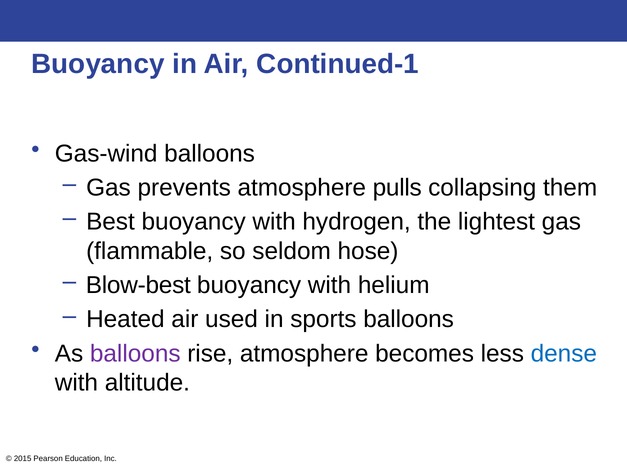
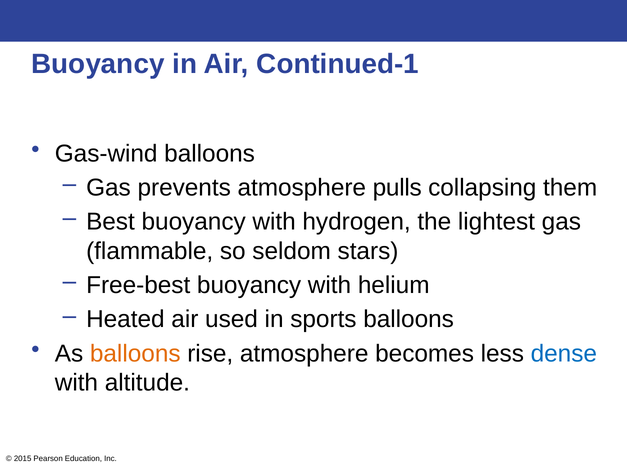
hose: hose -> stars
Blow-best: Blow-best -> Free-best
balloons at (135, 354) colour: purple -> orange
